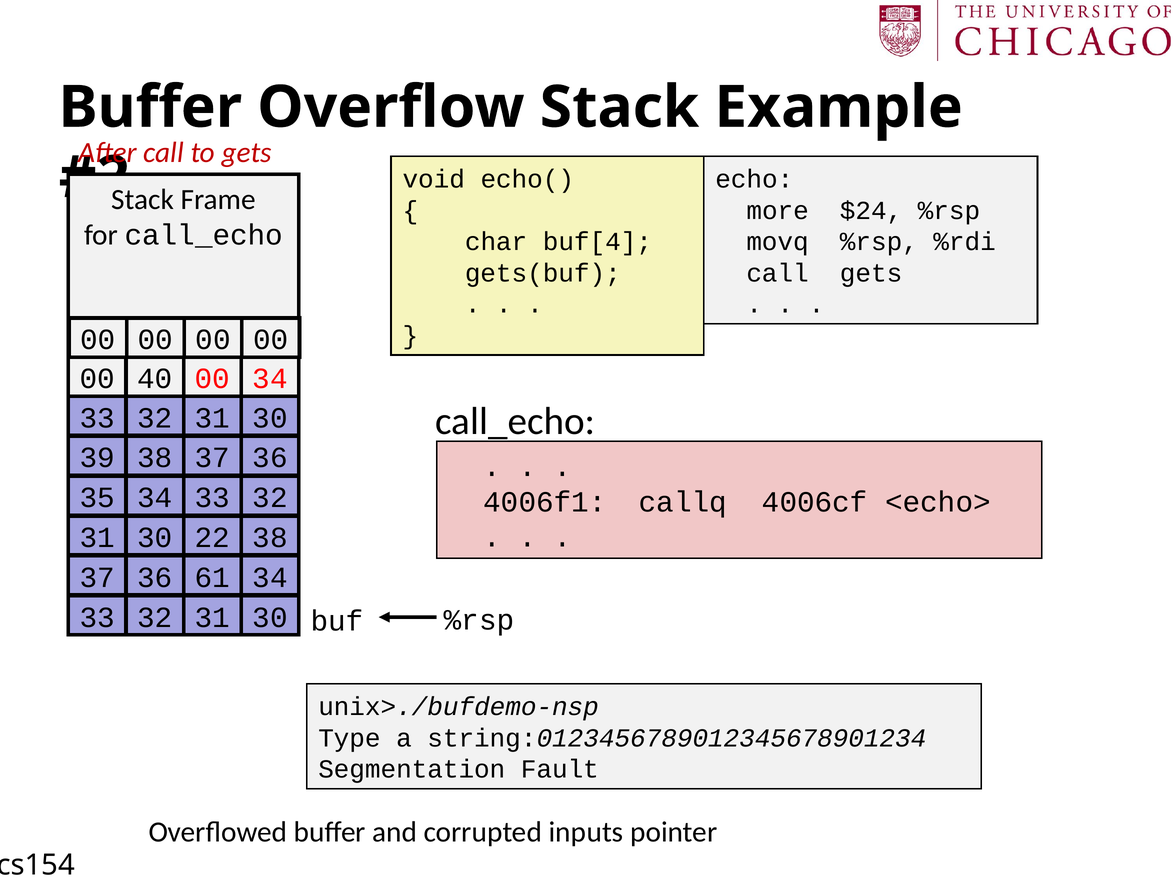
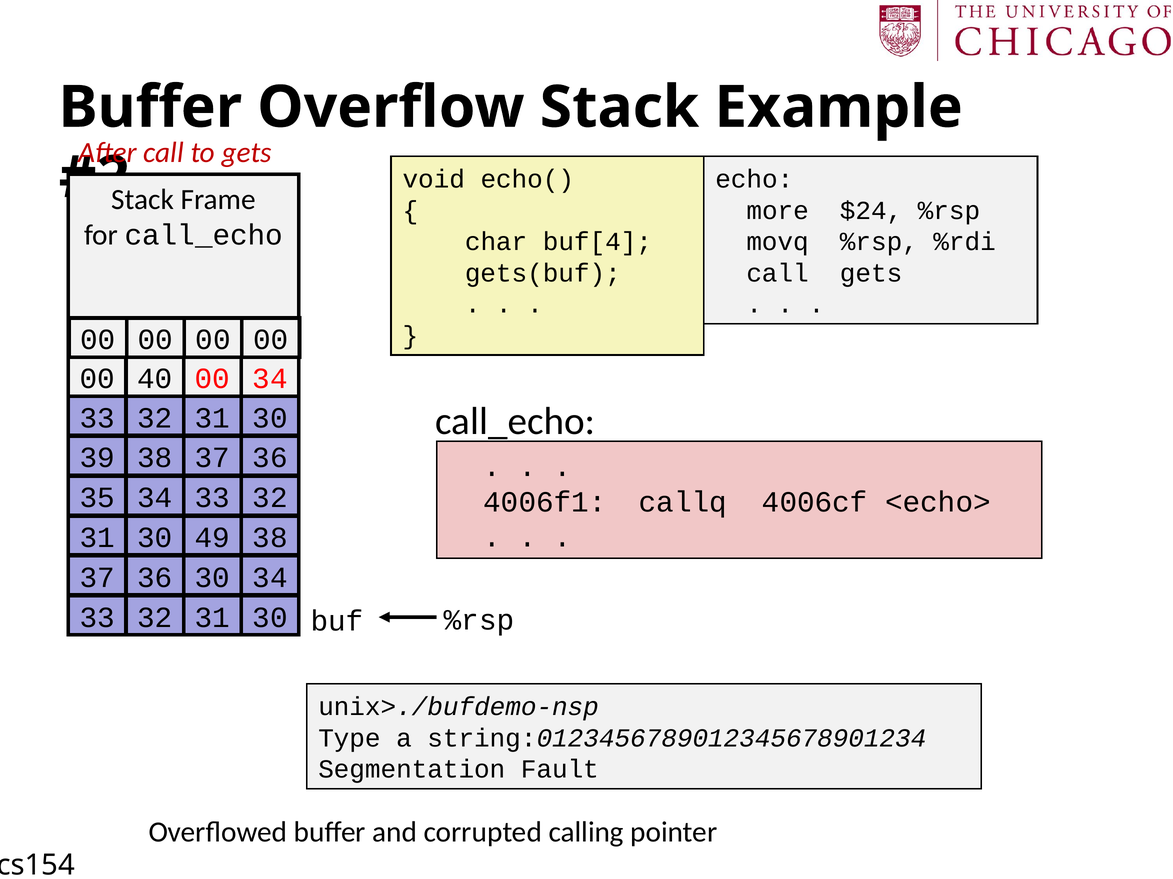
22: 22 -> 49
36 61: 61 -> 30
inputs: inputs -> calling
